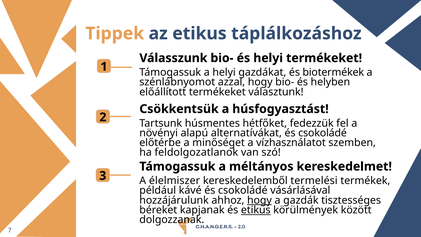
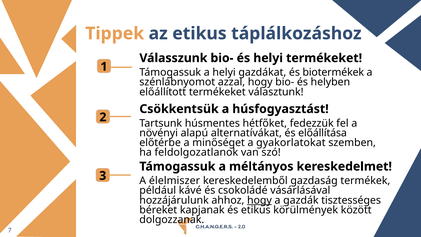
alternatívákat és csokoládé: csokoládé -> előállítása
vízhasználatot: vízhasználatot -> gyakorlatokat
termelési: termelési -> gazdaság
etikus at (256, 210) underline: present -> none
